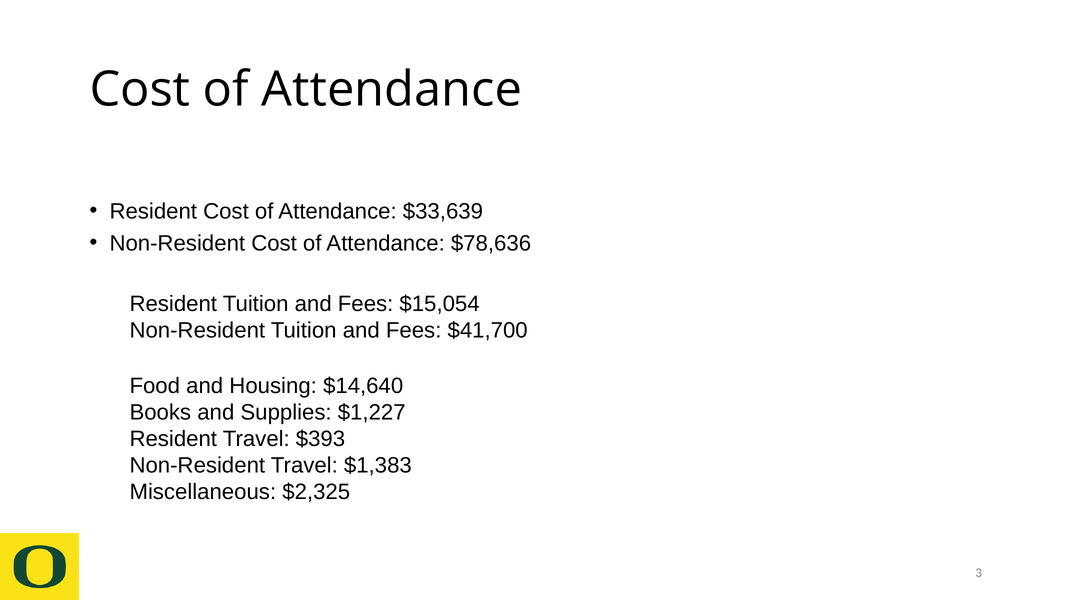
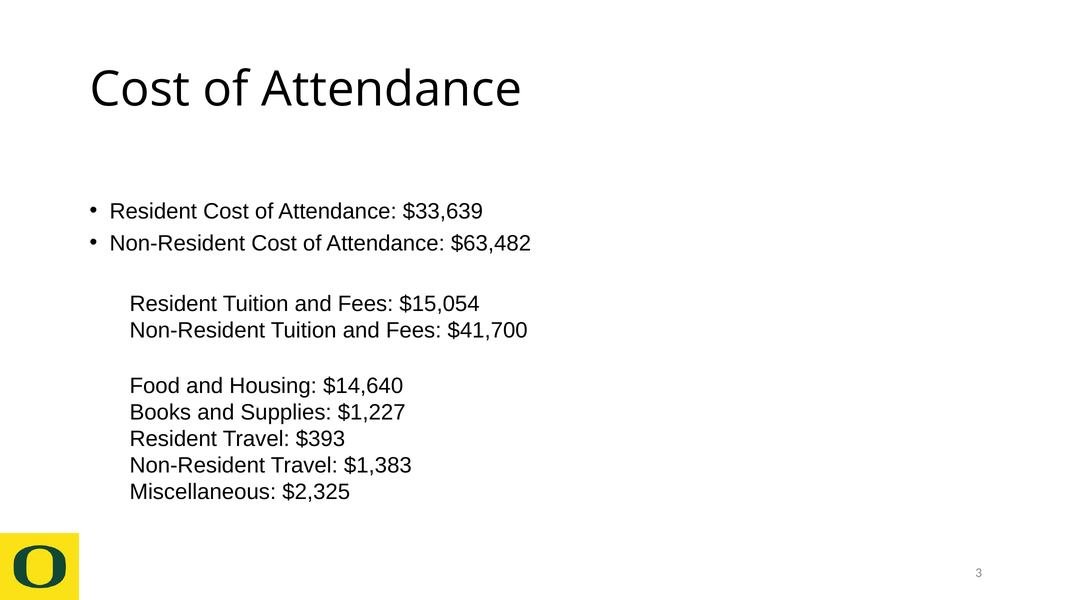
$78,636: $78,636 -> $63,482
